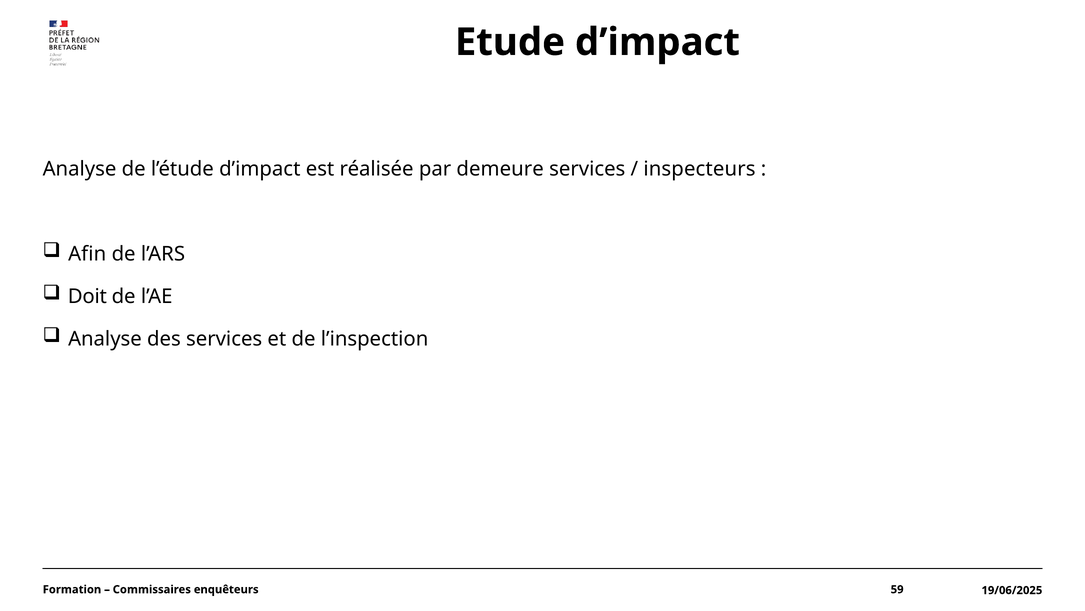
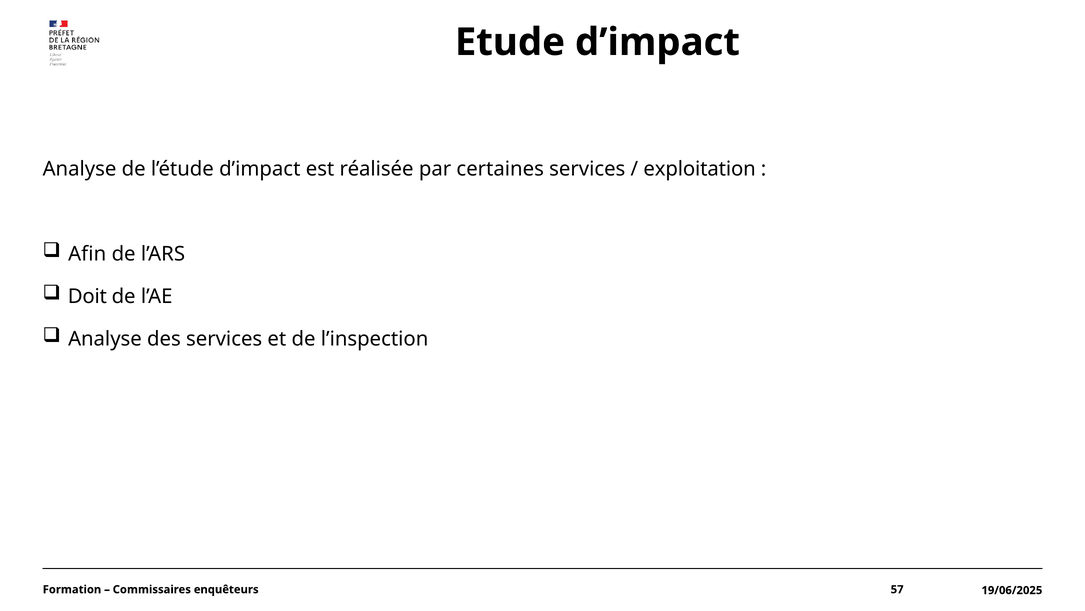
demeure: demeure -> certaines
inspecteurs: inspecteurs -> exploitation
59: 59 -> 57
